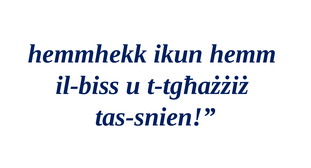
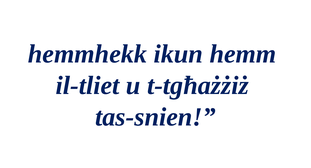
il-biss: il-biss -> il-tliet
